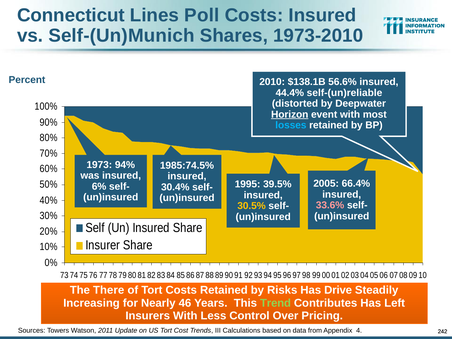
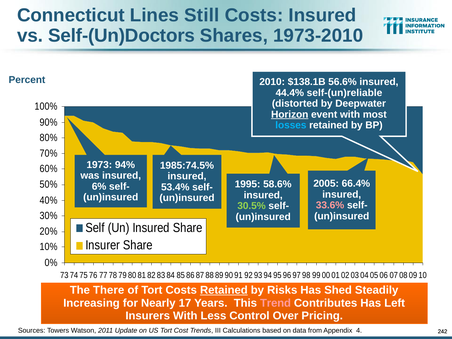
Poll: Poll -> Still
Self-(Un)Munich: Self-(Un)Munich -> Self-(Un)Doctors
39.5%: 39.5% -> 58.6%
30.4%: 30.4% -> 53.4%
30.5% colour: yellow -> light green
Retained at (224, 290) underline: none -> present
Drive: Drive -> Shed
46: 46 -> 17
Trend colour: light green -> pink
